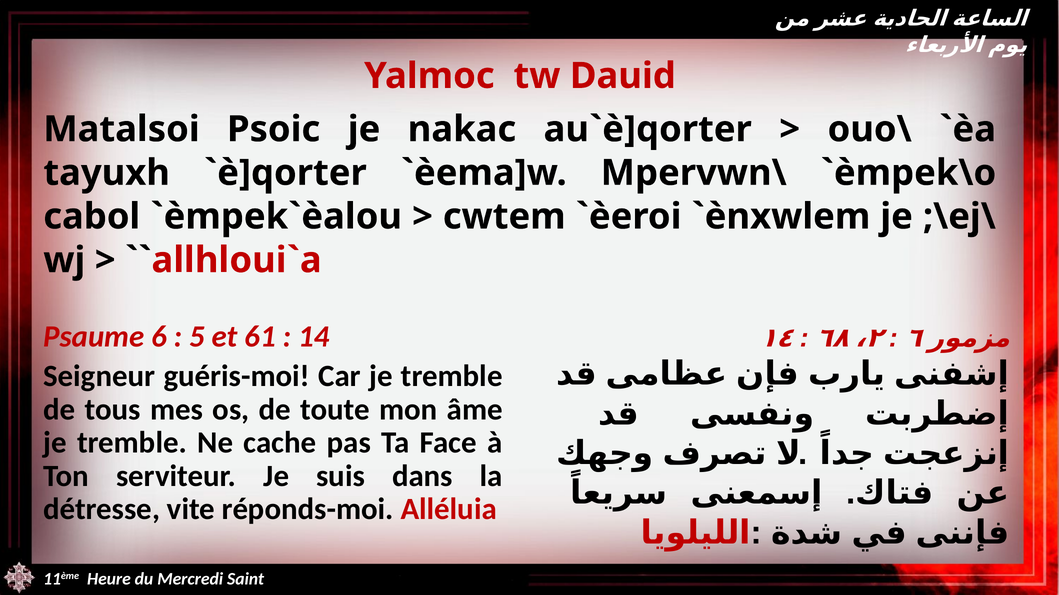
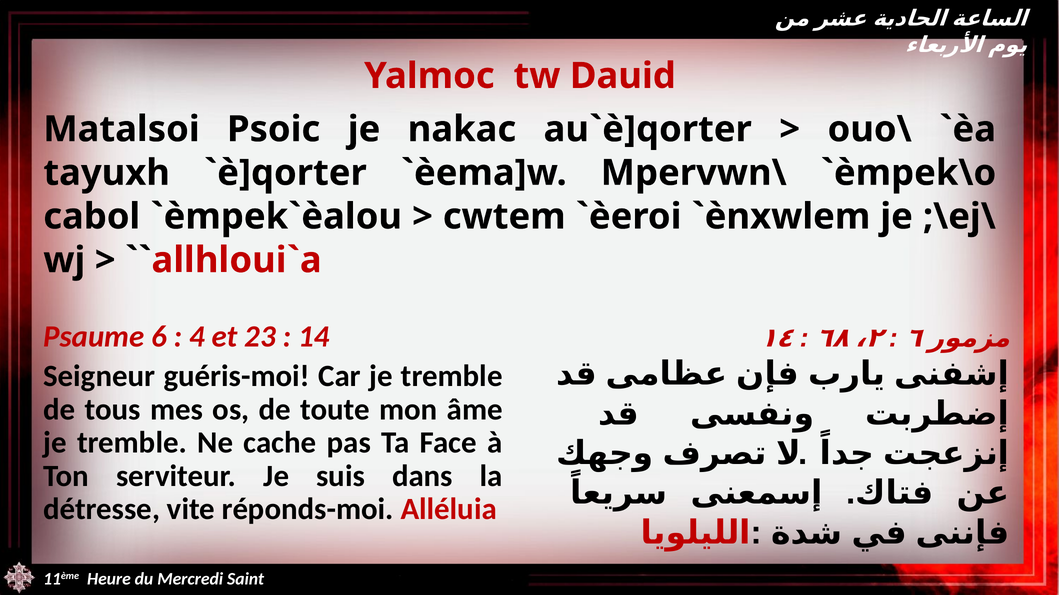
5: 5 -> 4
61: 61 -> 23
